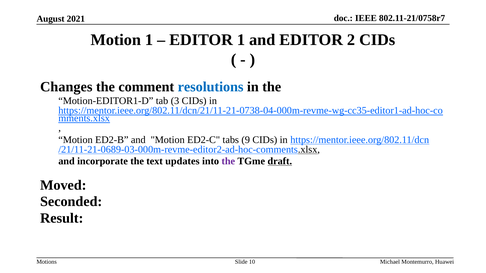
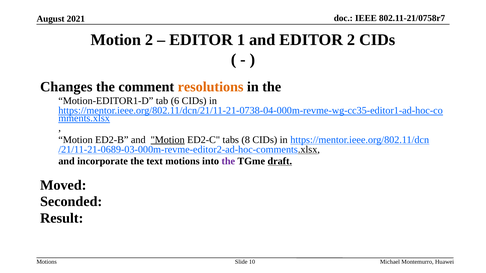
Motion 1: 1 -> 2
resolutions colour: blue -> orange
3: 3 -> 6
Motion at (168, 140) underline: none -> present
9: 9 -> 8
text updates: updates -> motions
